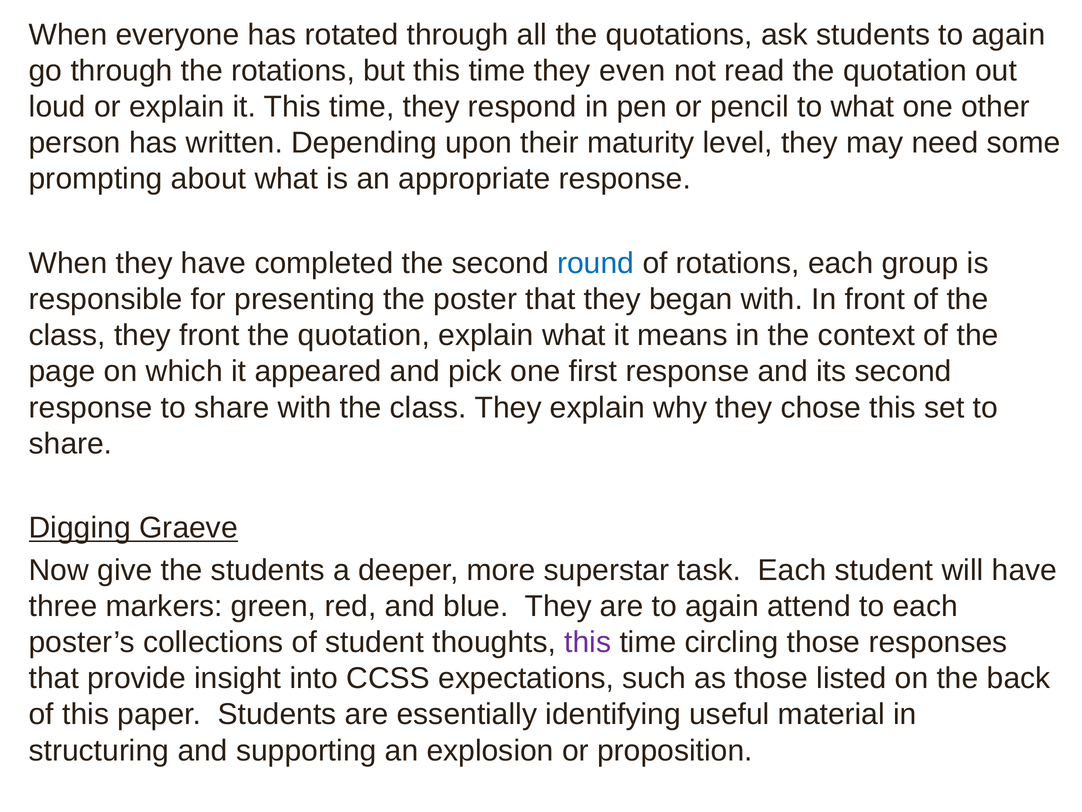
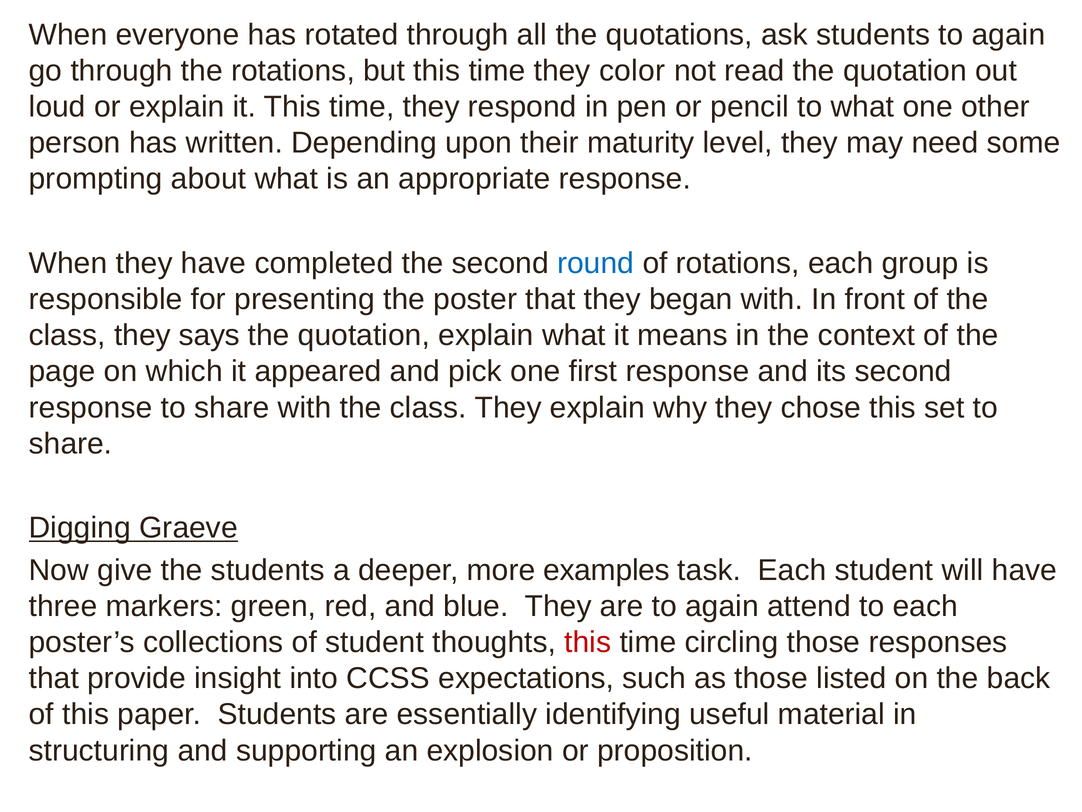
even: even -> color
they front: front -> says
superstar: superstar -> examples
this at (588, 642) colour: purple -> red
